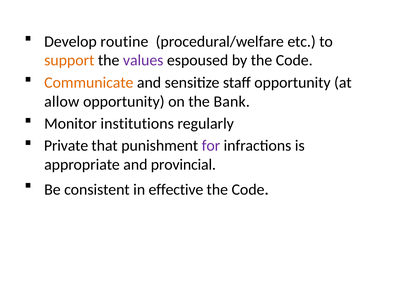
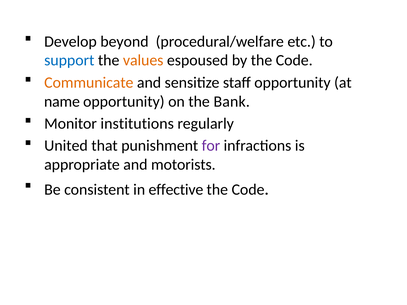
routine: routine -> beyond
support colour: orange -> blue
values colour: purple -> orange
allow: allow -> name
Private: Private -> United
provincial: provincial -> motorists
